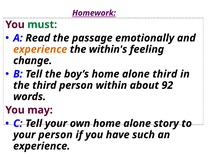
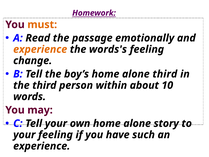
must colour: green -> orange
within's: within's -> words's
92: 92 -> 10
your person: person -> feeling
